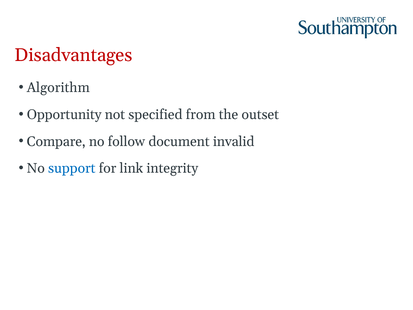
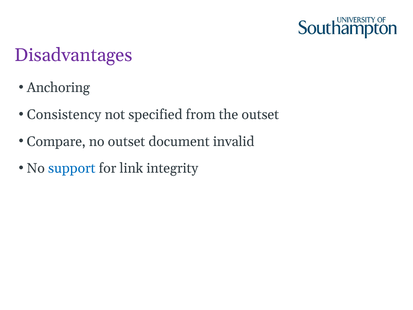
Disadvantages colour: red -> purple
Algorithm: Algorithm -> Anchoring
Opportunity: Opportunity -> Consistency
no follow: follow -> outset
